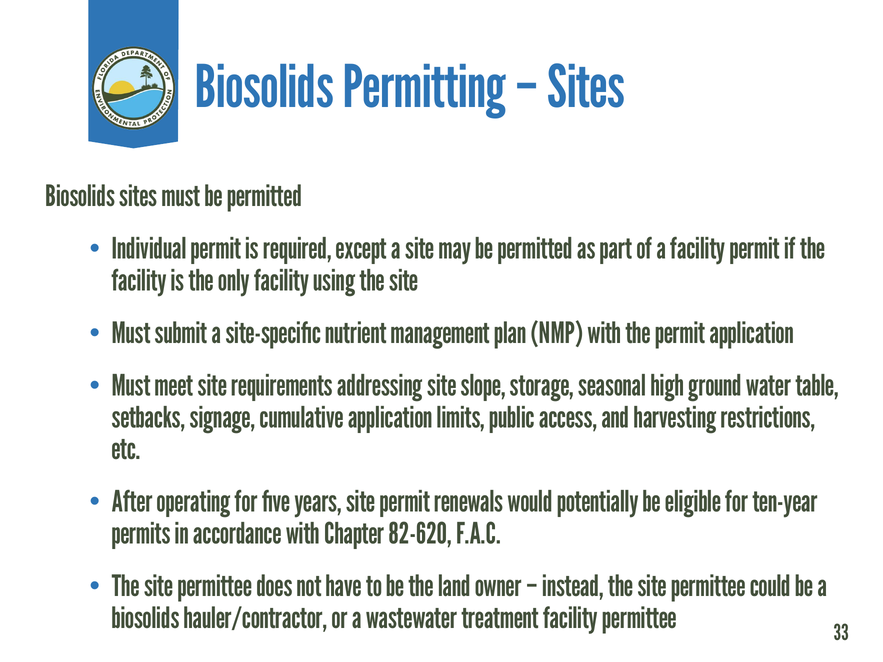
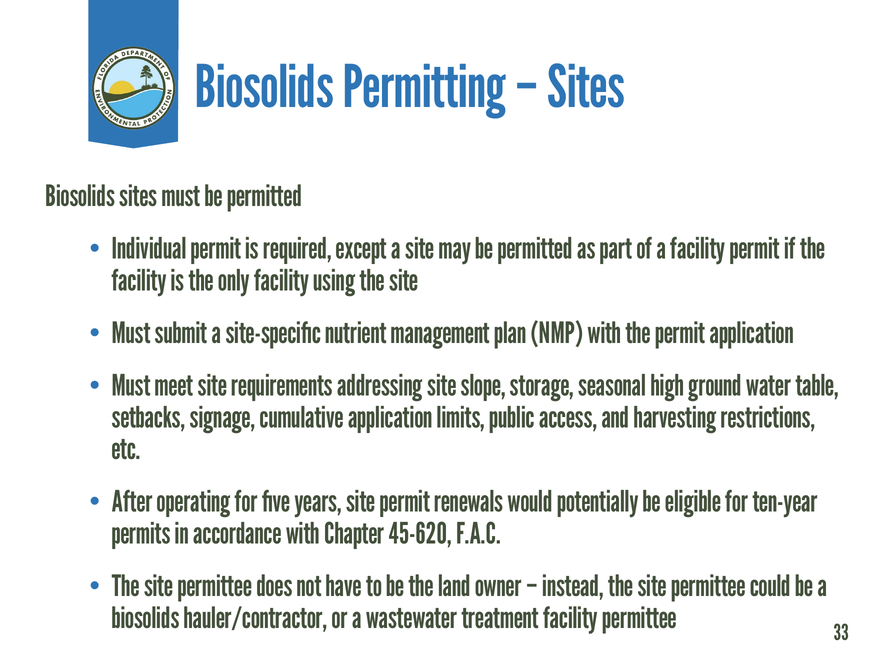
82-620: 82-620 -> 45-620
